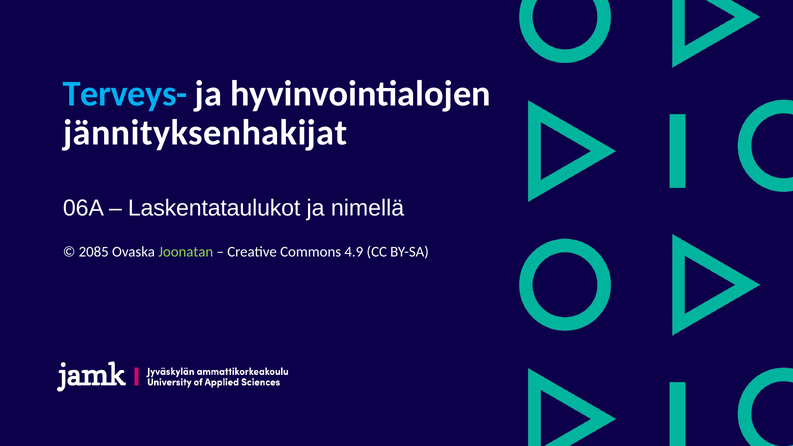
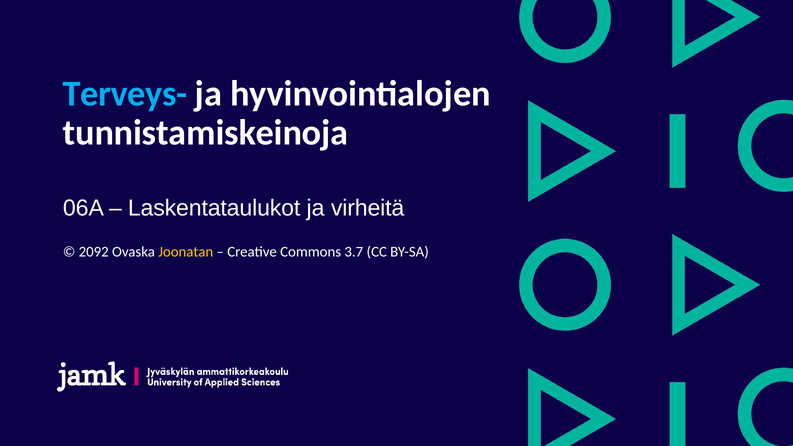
jännityksenhakijat: jännityksenhakijat -> tunnistamiskeinoja
nimellä: nimellä -> virheitä
2085: 2085 -> 2092
Joonatan colour: light green -> yellow
4.9: 4.9 -> 3.7
